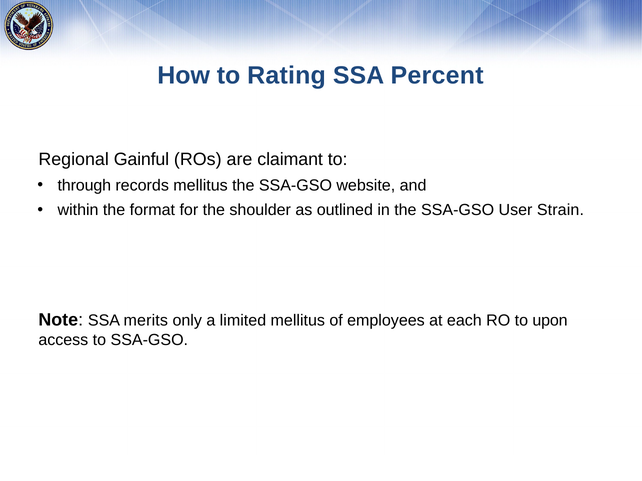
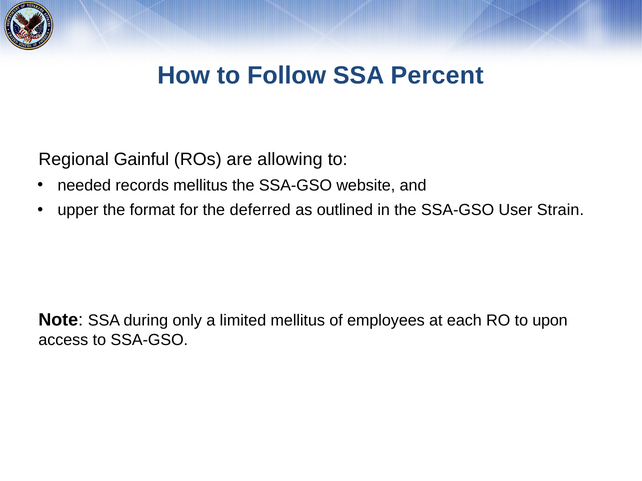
Rating: Rating -> Follow
claimant: claimant -> allowing
through: through -> needed
within: within -> upper
shoulder: shoulder -> deferred
merits: merits -> during
